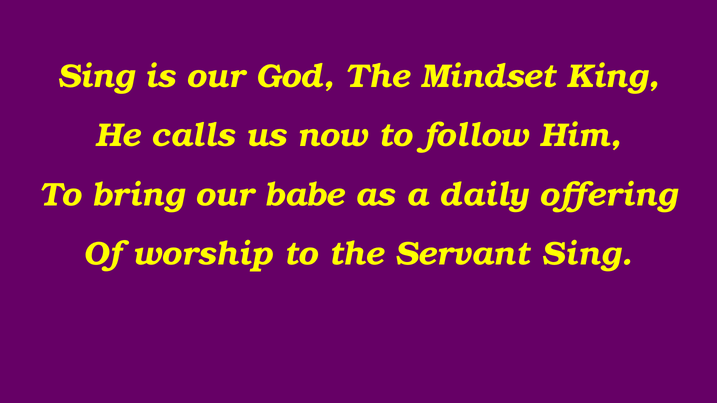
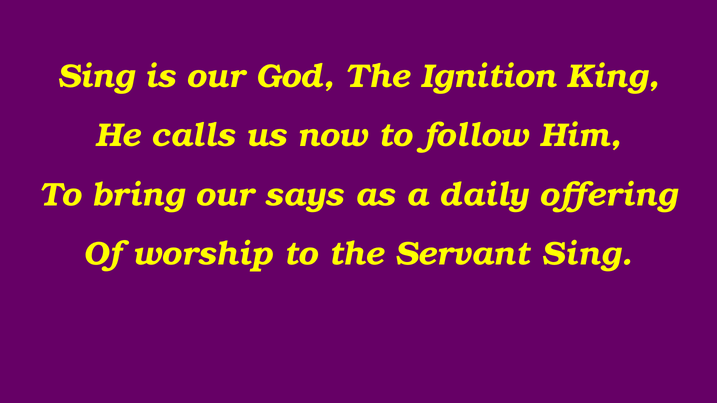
Mindset: Mindset -> Ignition
babe: babe -> says
